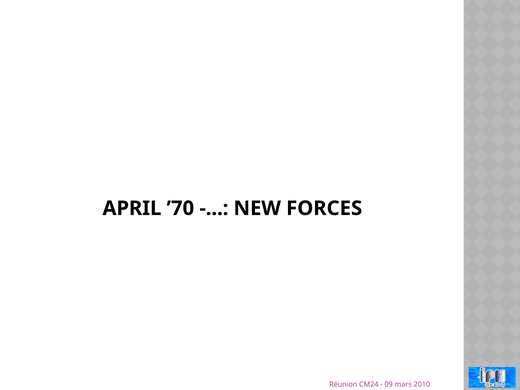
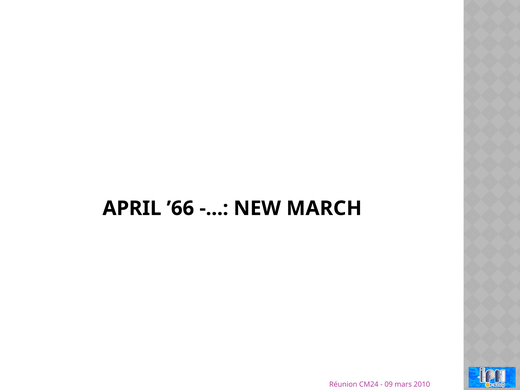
’70: ’70 -> ’66
FORCES: FORCES -> MARCH
